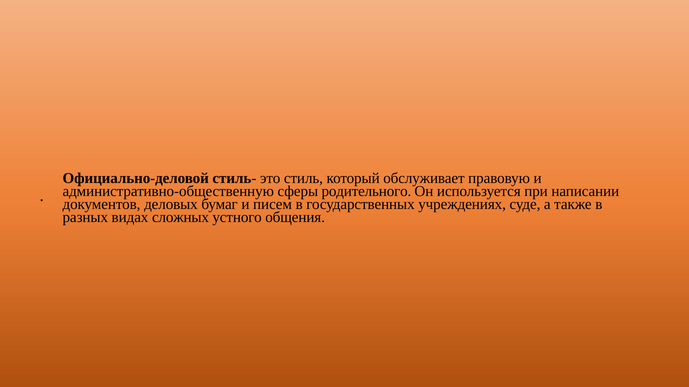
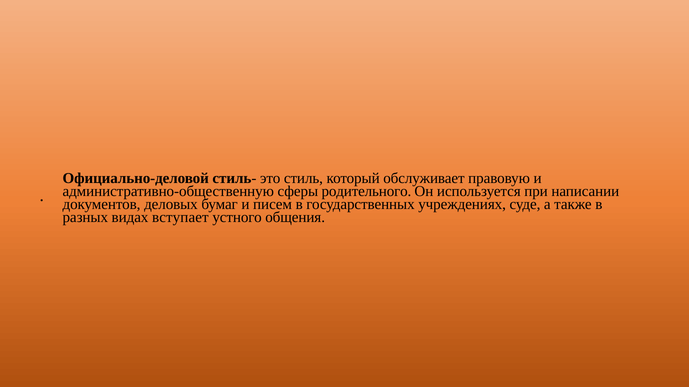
сложных: сложных -> вступает
